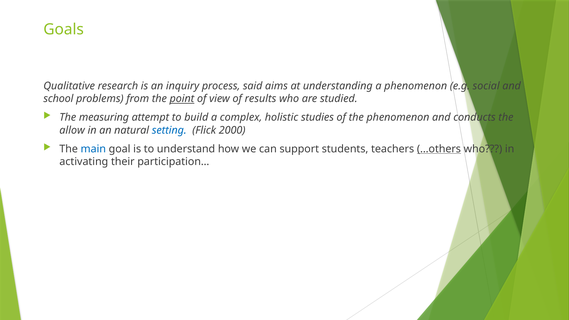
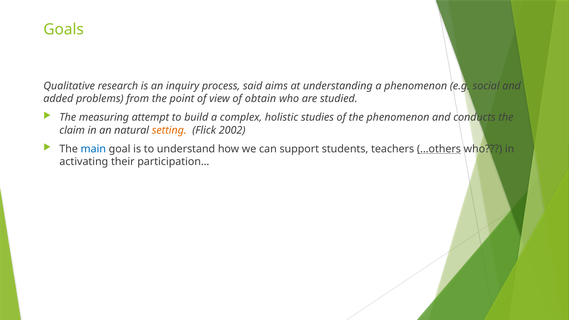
school: school -> added
point underline: present -> none
results: results -> obtain
allow: allow -> claim
setting colour: blue -> orange
2000: 2000 -> 2002
